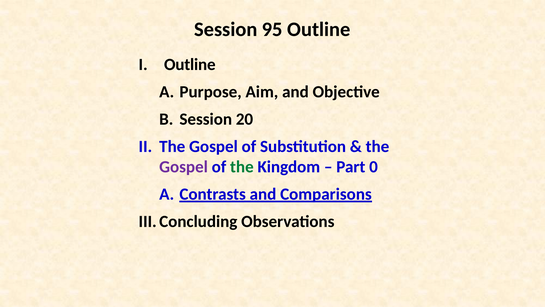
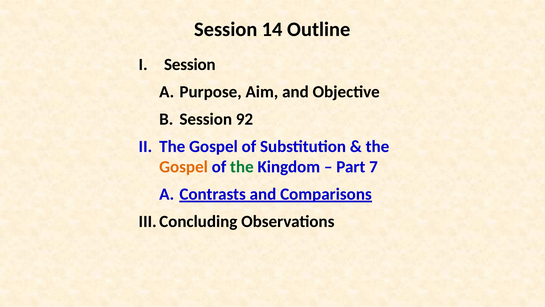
95: 95 -> 14
Outline at (190, 65): Outline -> Session
20: 20 -> 92
Gospel at (184, 167) colour: purple -> orange
0: 0 -> 7
